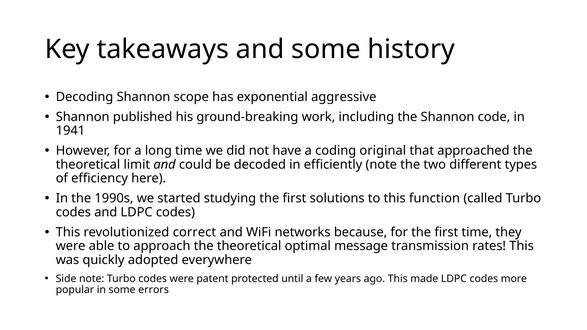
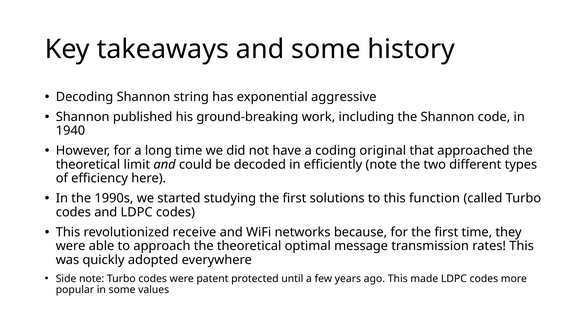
scope: scope -> string
1941: 1941 -> 1940
correct: correct -> receive
errors: errors -> values
